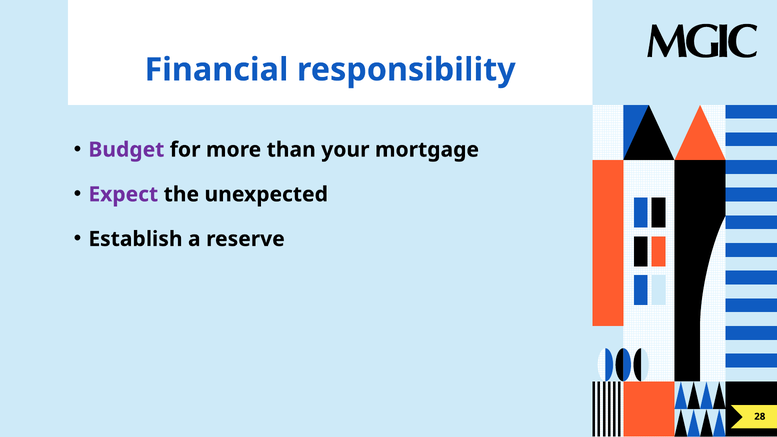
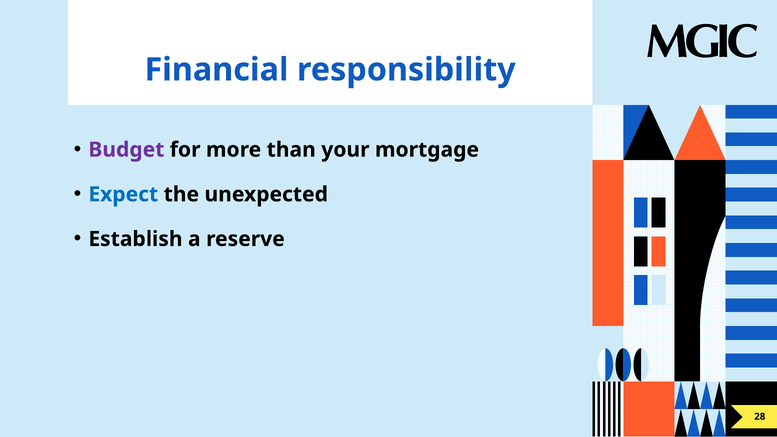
Expect colour: purple -> blue
